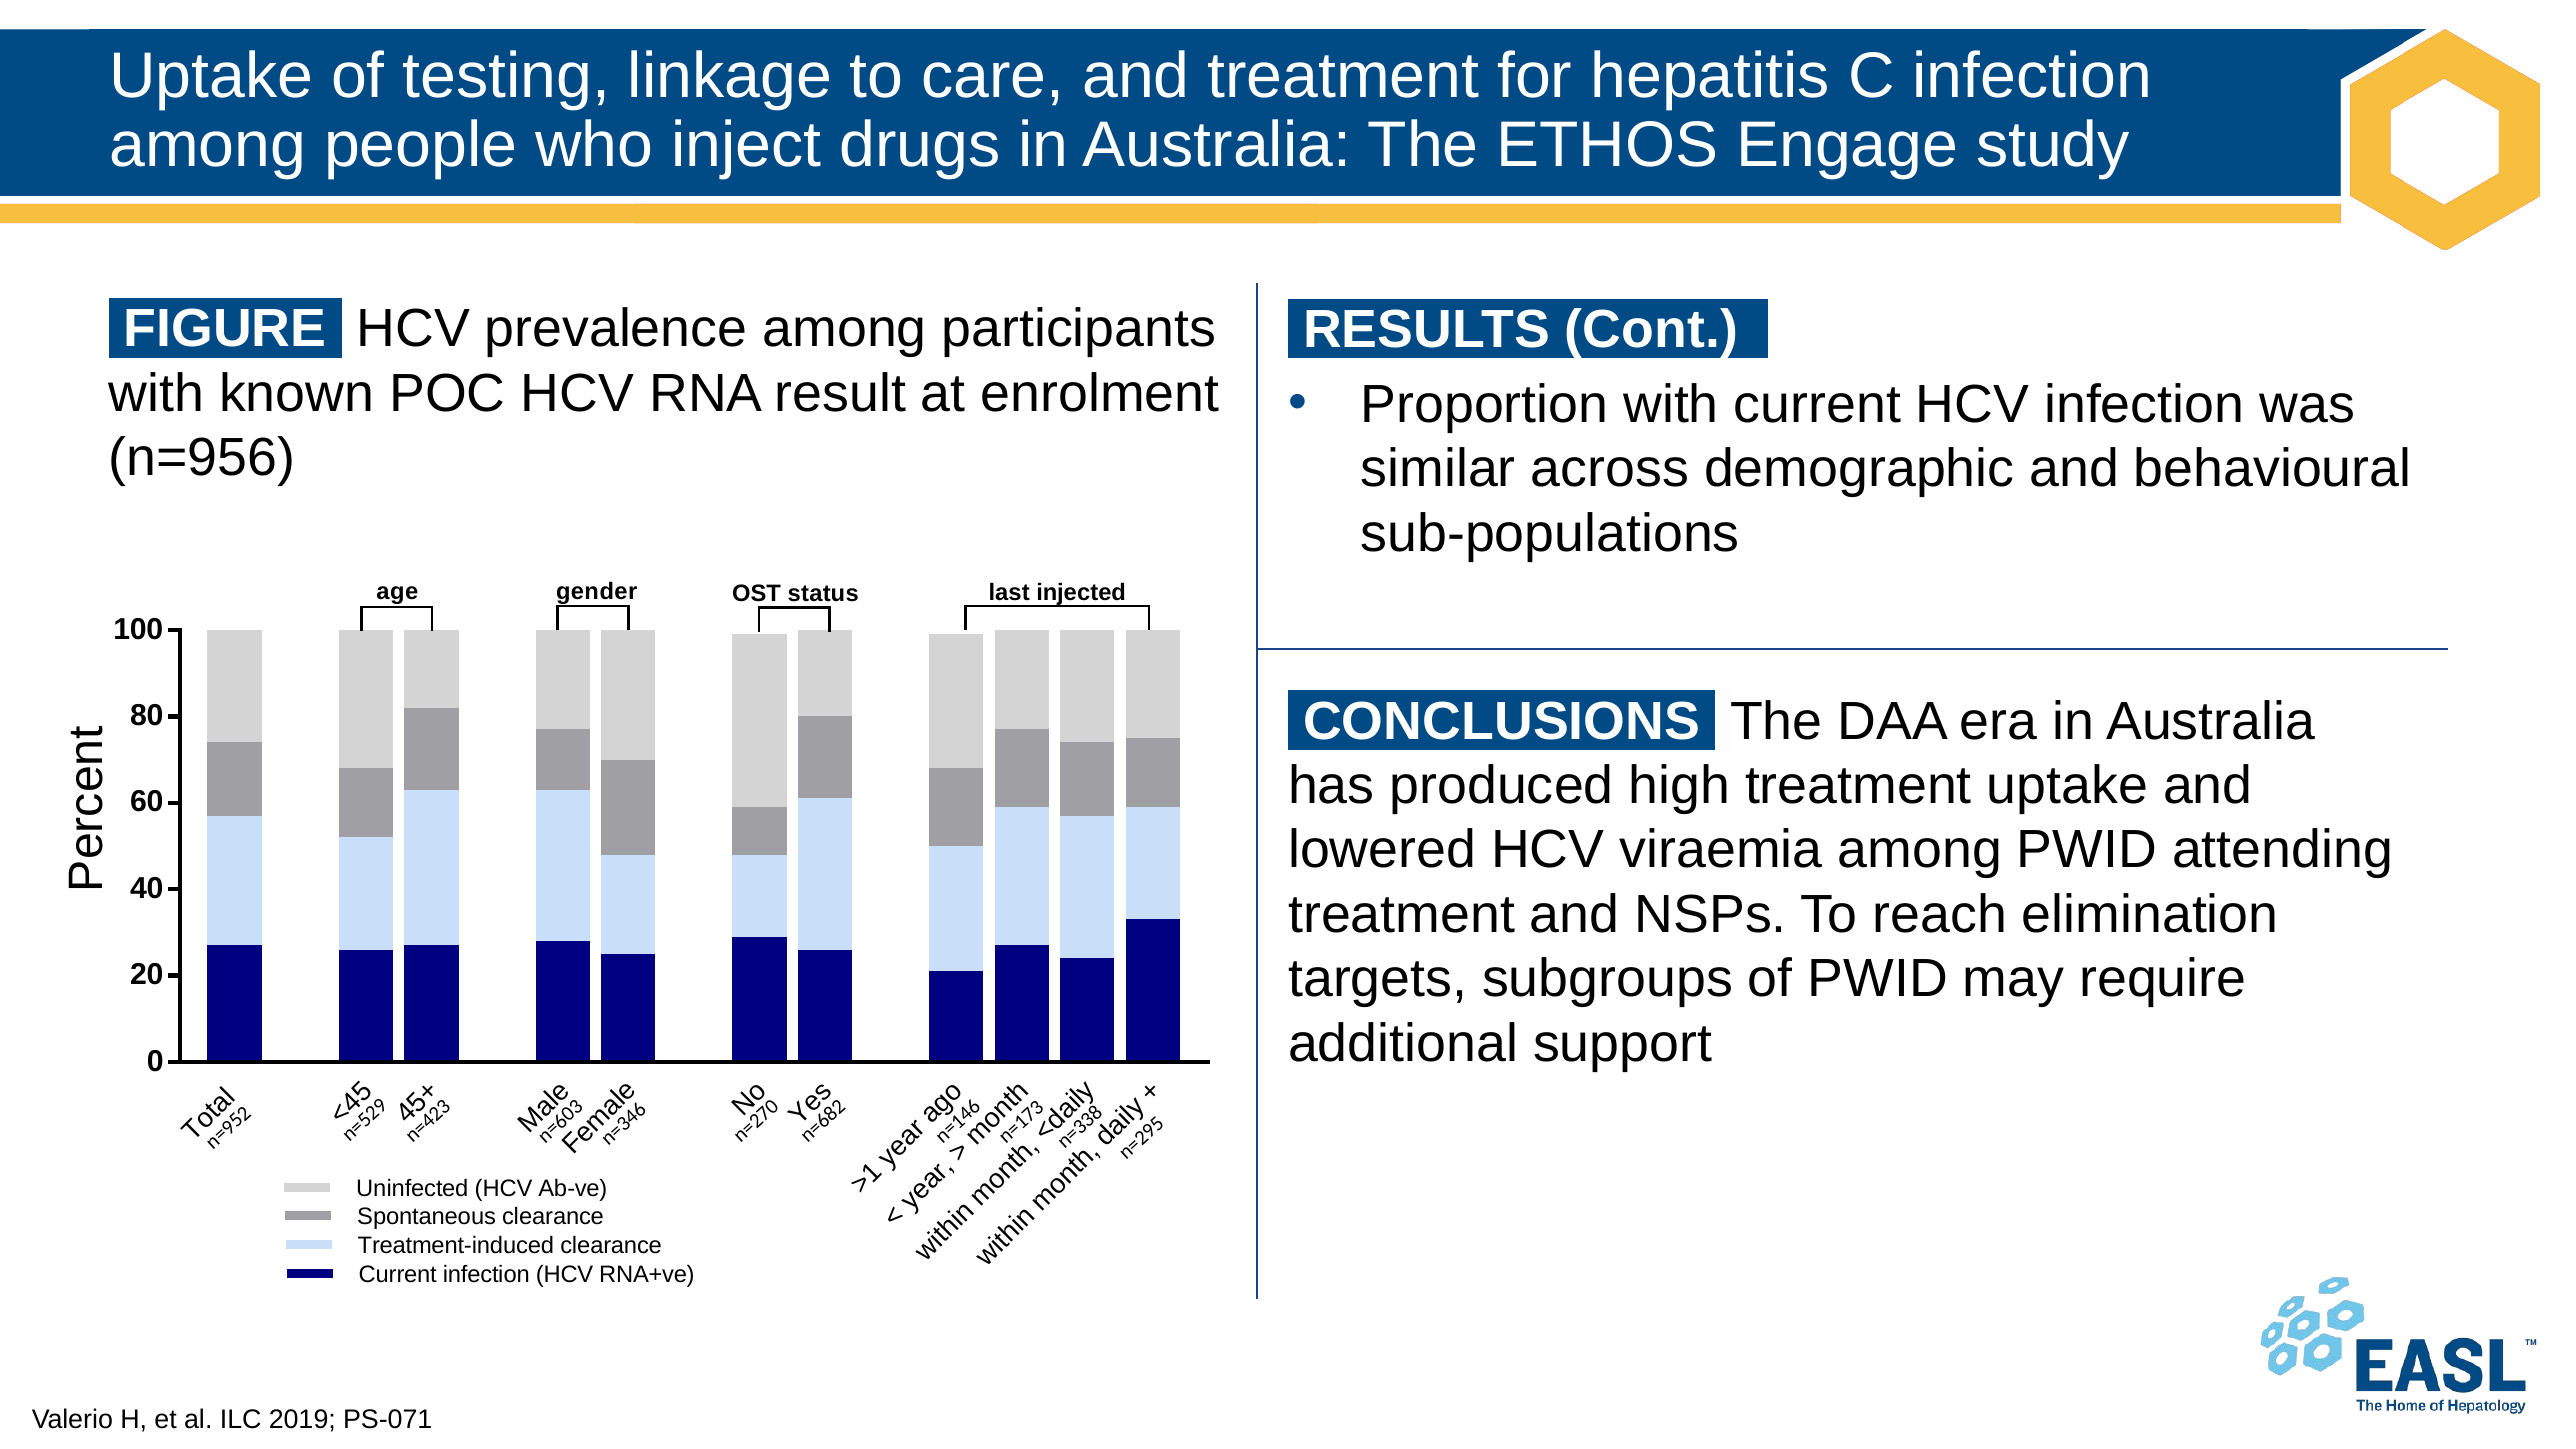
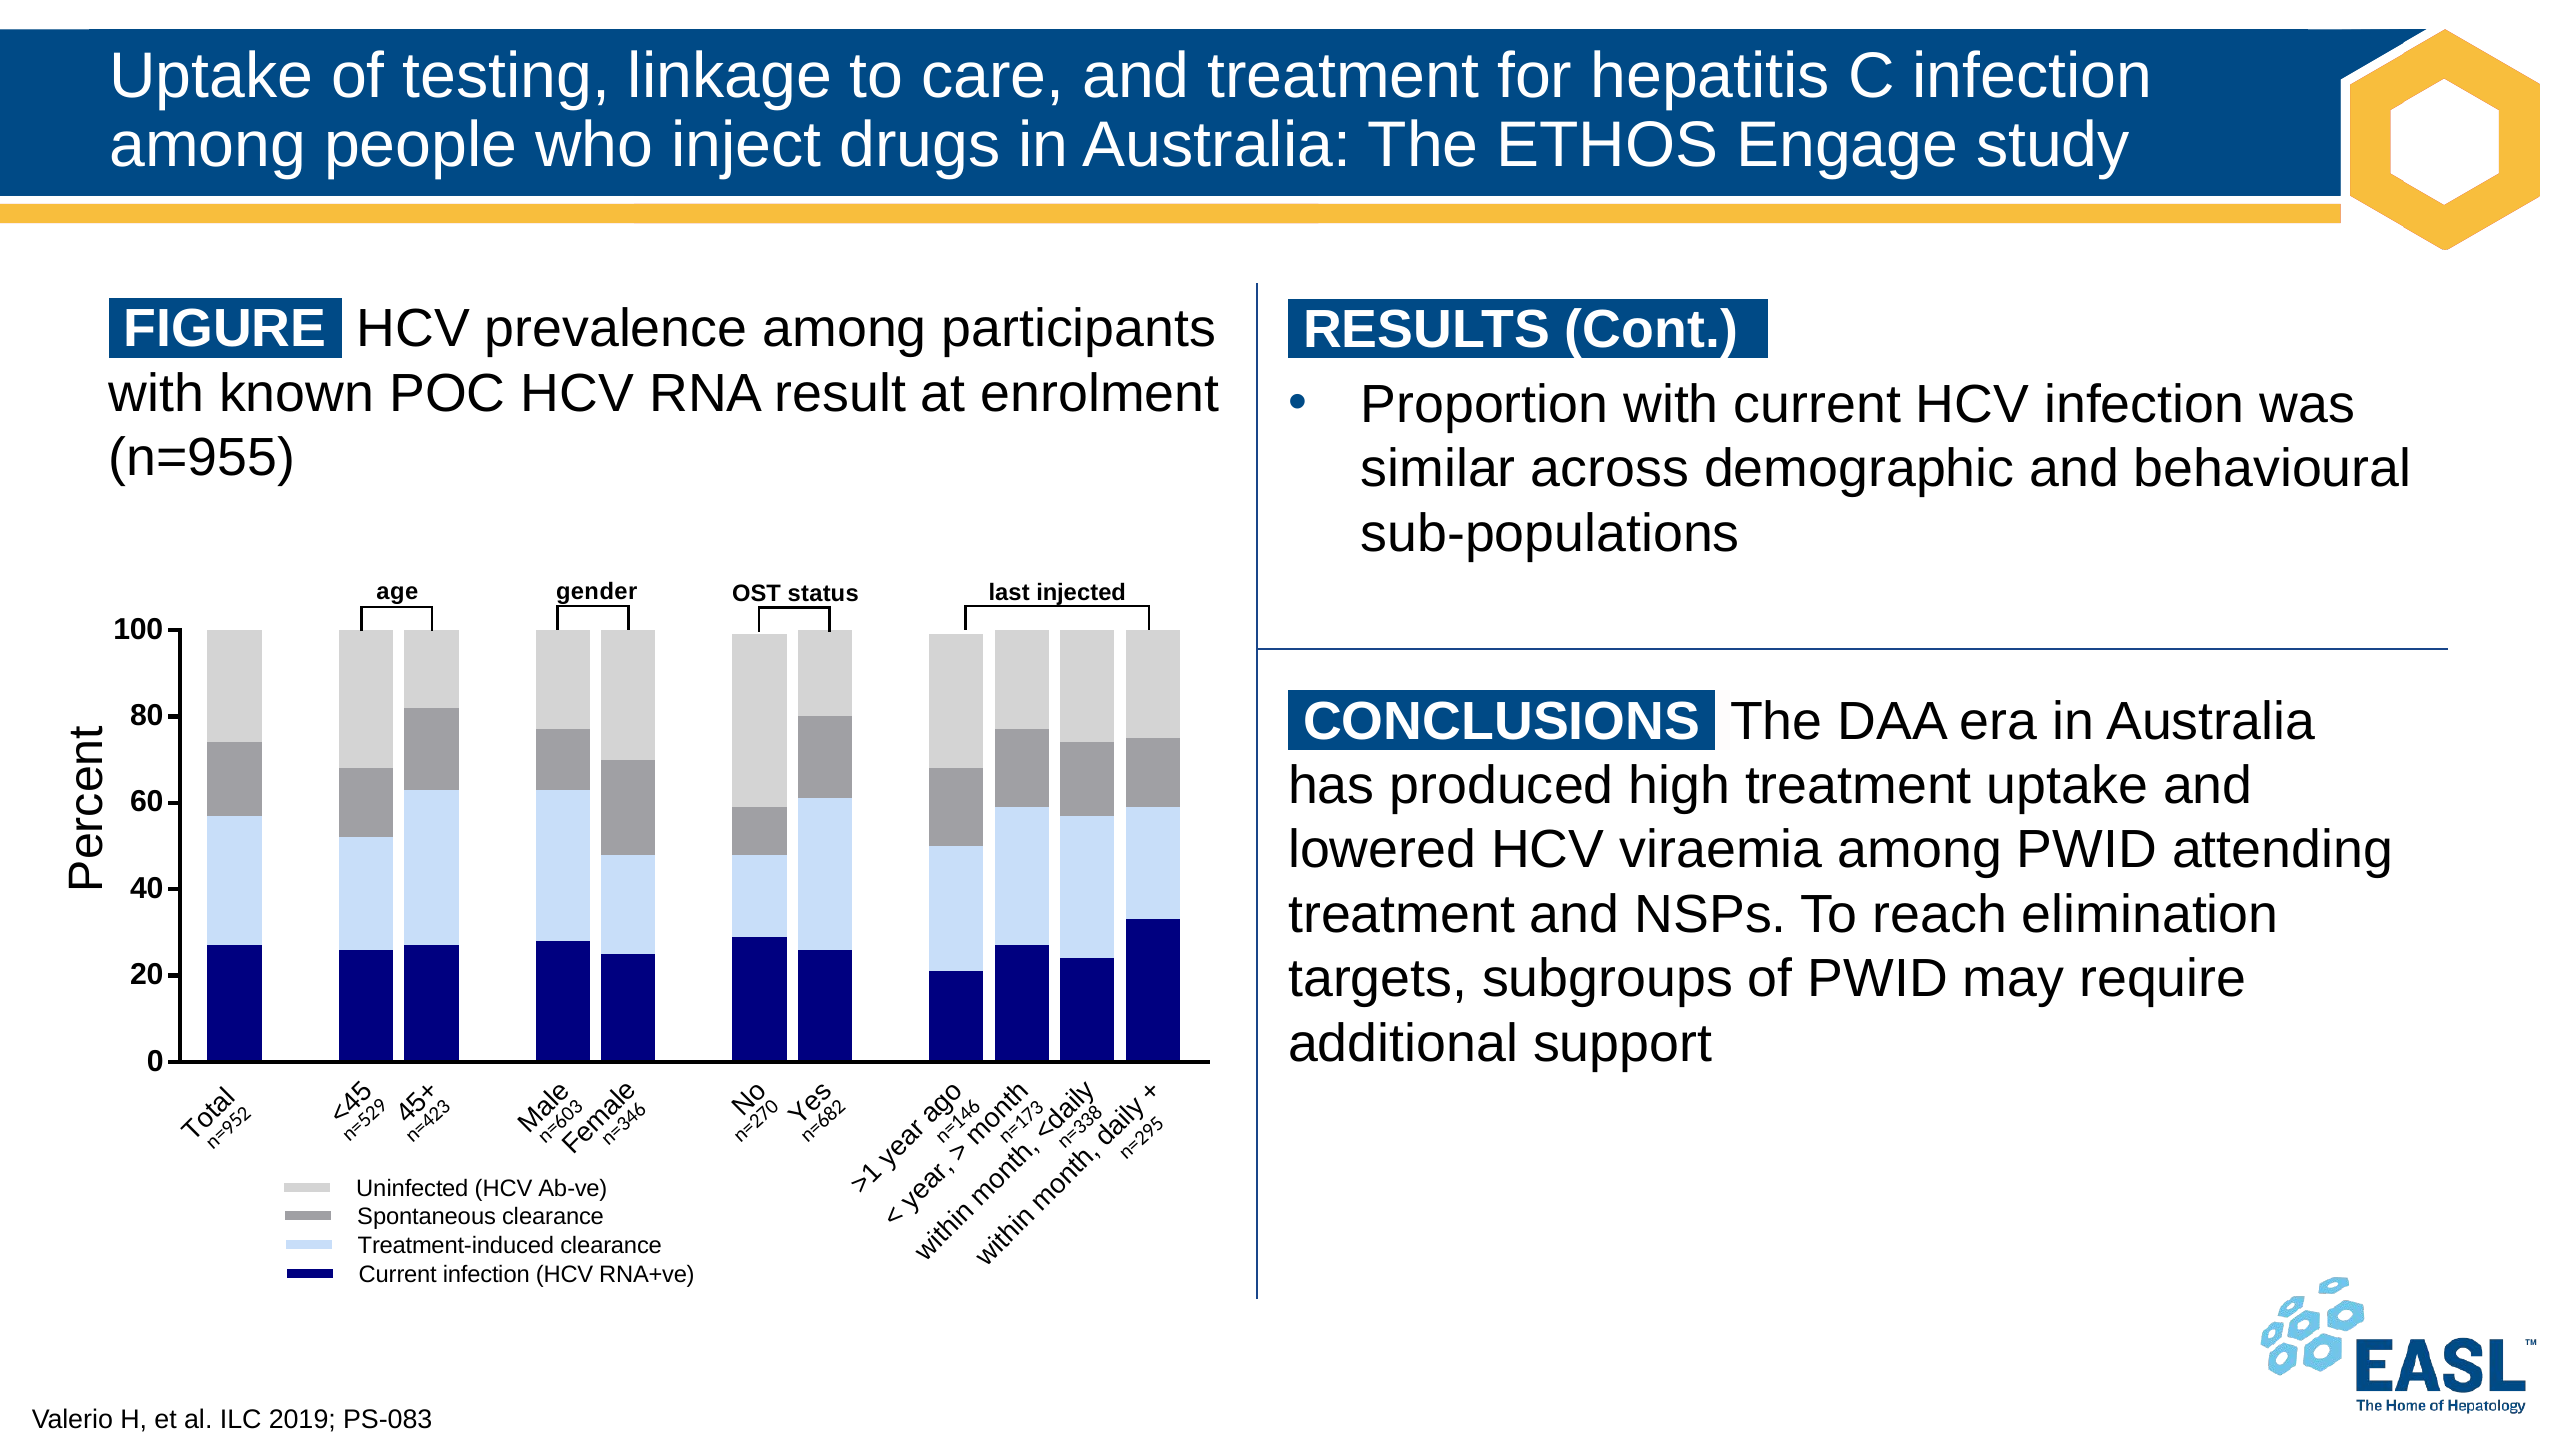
n=956: n=956 -> n=955
PS-071: PS-071 -> PS-083
